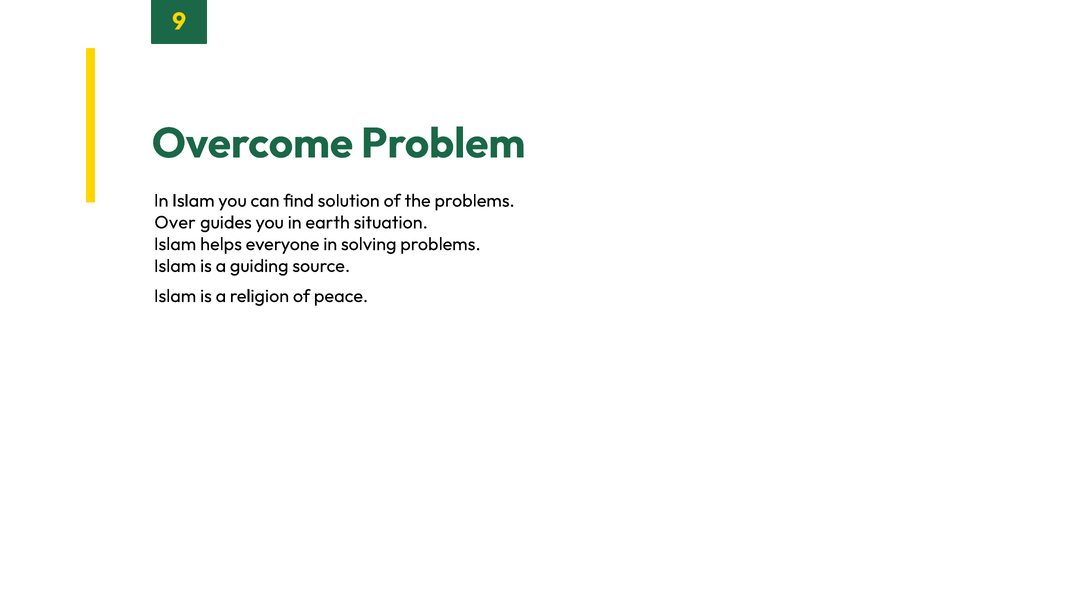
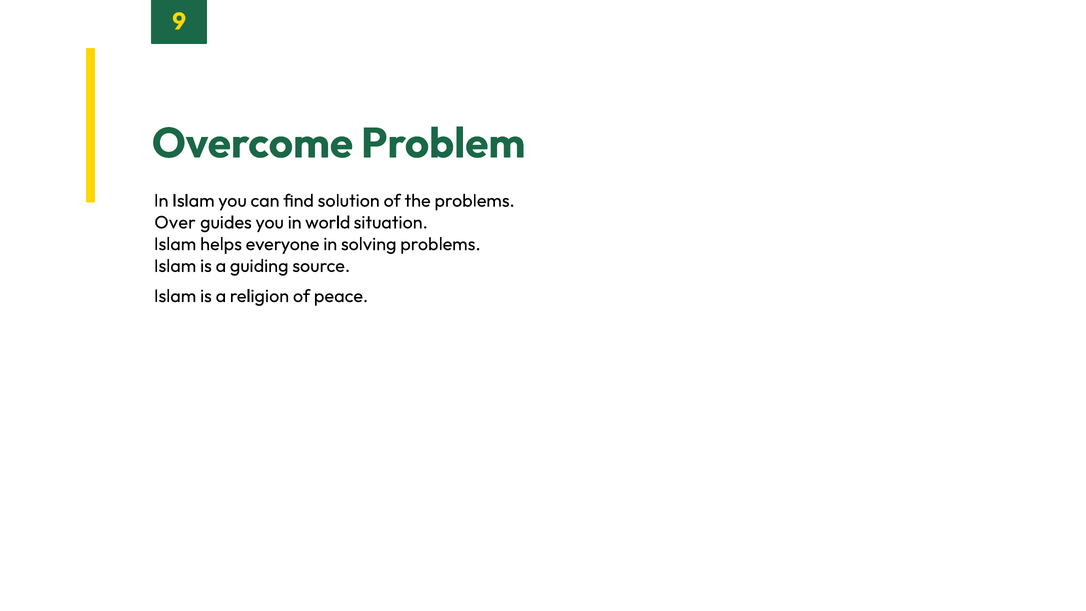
earth: earth -> world
